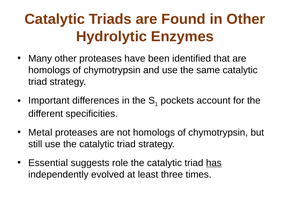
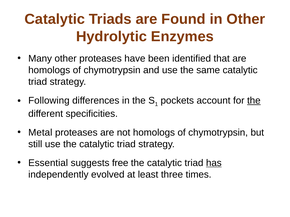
Important: Important -> Following
the at (254, 101) underline: none -> present
role: role -> free
